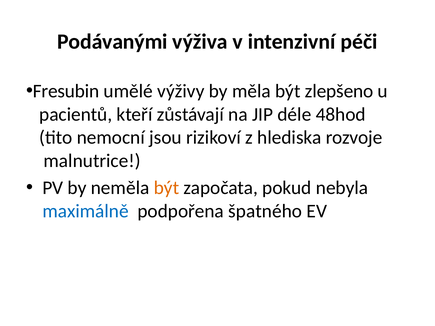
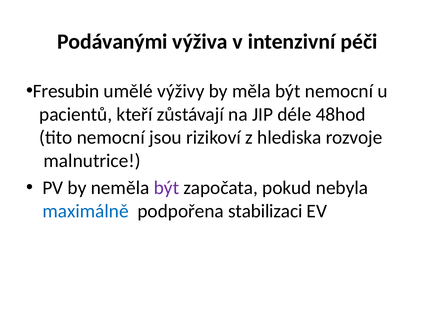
být zlepšeno: zlepšeno -> nemocní
být at (166, 188) colour: orange -> purple
špatného: špatného -> stabilizaci
